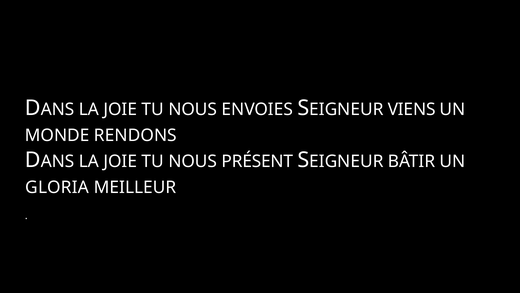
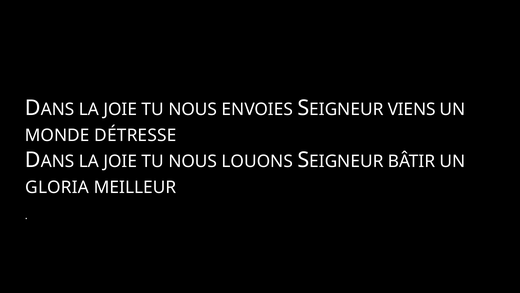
RENDONS: RENDONS -> DÉTRESSE
PRÉSENT: PRÉSENT -> LOUONS
